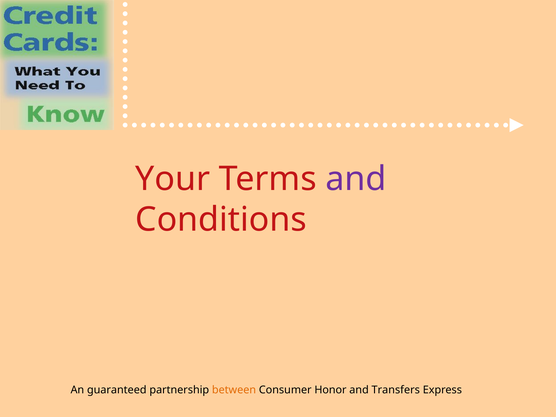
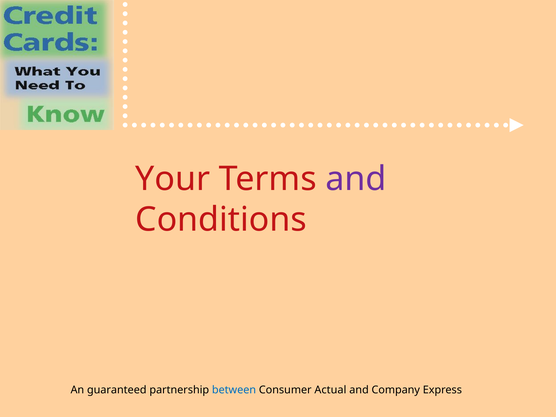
between colour: orange -> blue
Honor: Honor -> Actual
Transfers: Transfers -> Company
